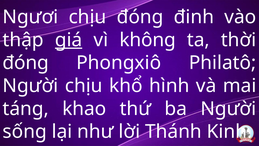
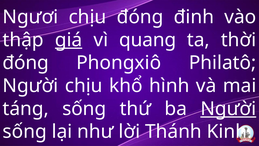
không: không -> quang
táng khao: khao -> sống
Người at (228, 108) underline: none -> present
